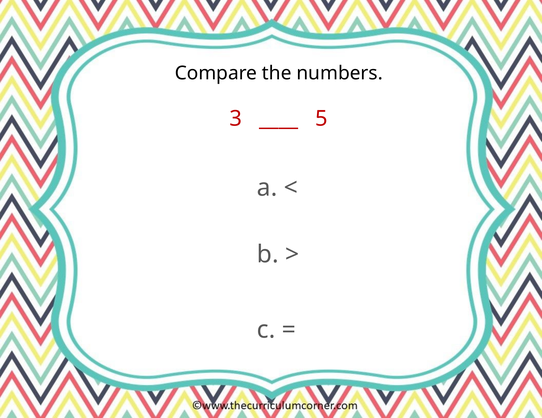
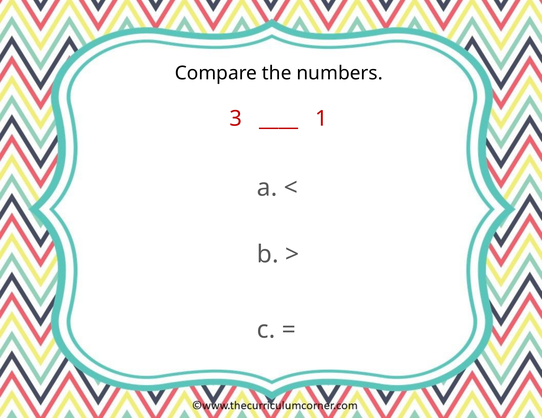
5: 5 -> 1
